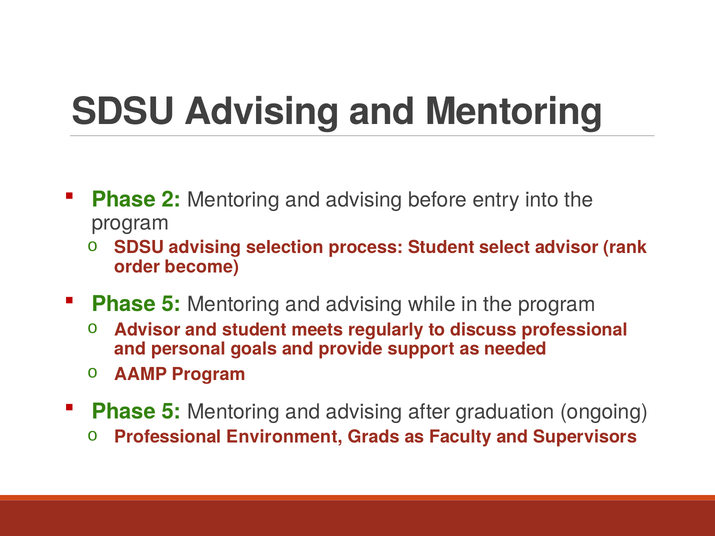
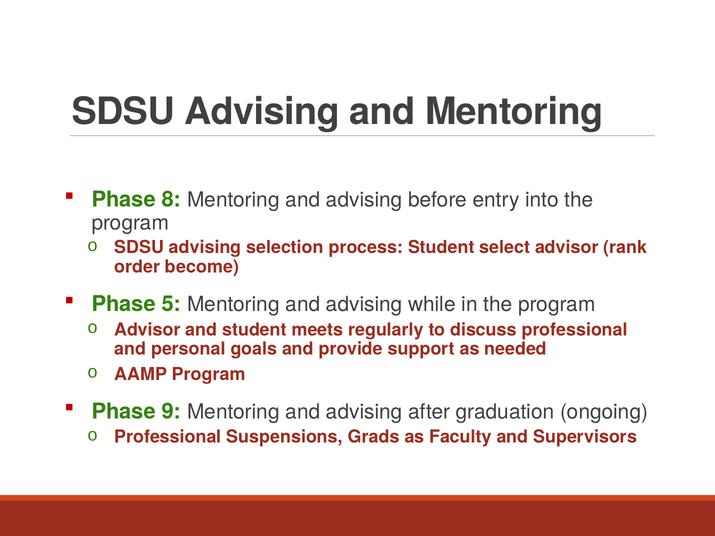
2: 2 -> 8
5 at (171, 412): 5 -> 9
Environment: Environment -> Suspensions
